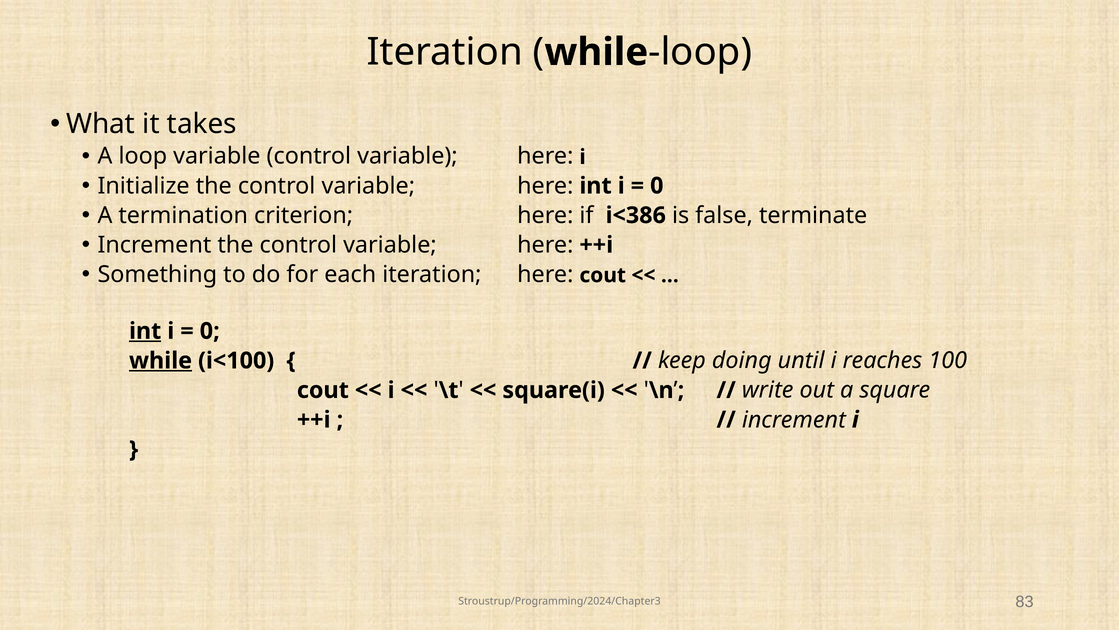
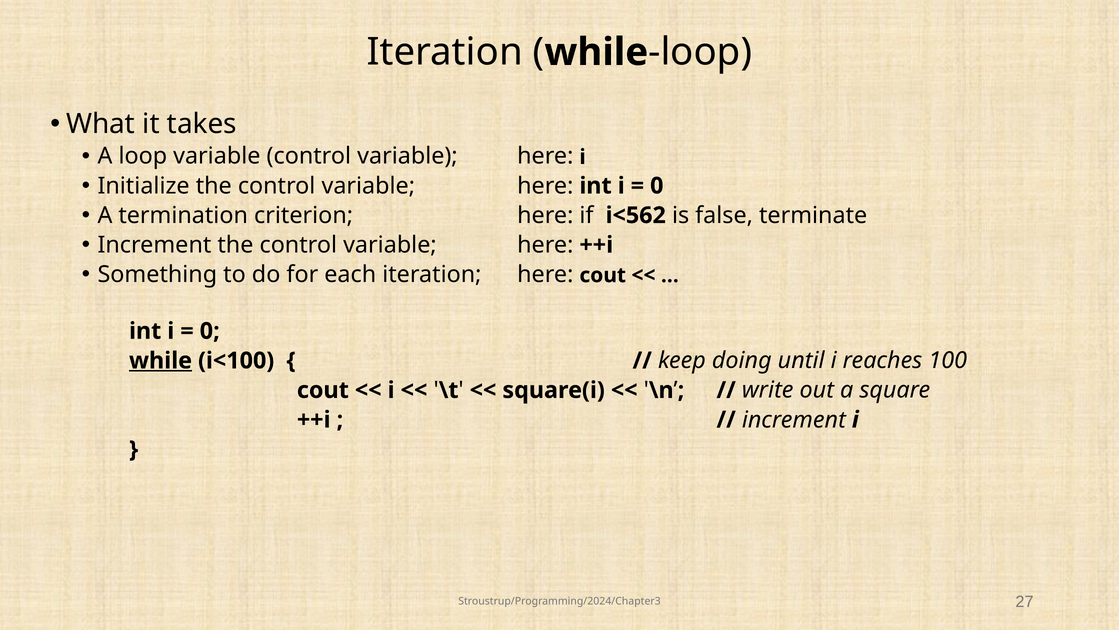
i<386: i<386 -> i<562
int at (145, 331) underline: present -> none
83: 83 -> 27
